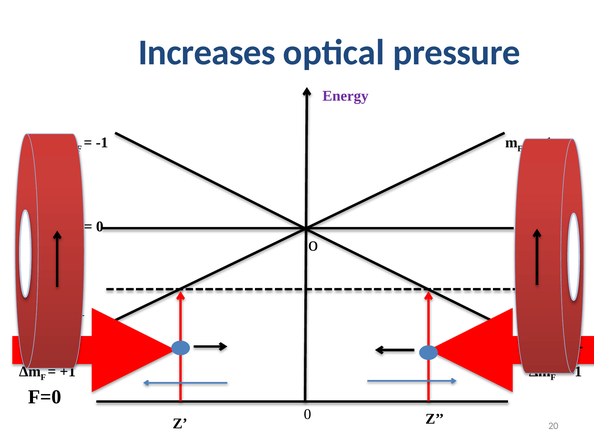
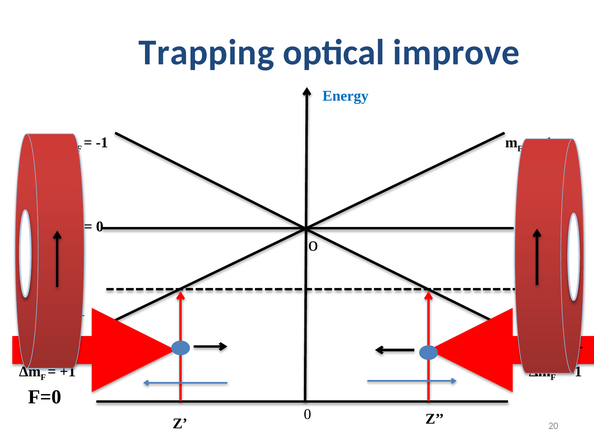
Increases: Increases -> Trapping
pressure: pressure -> improve
Energy colour: purple -> blue
